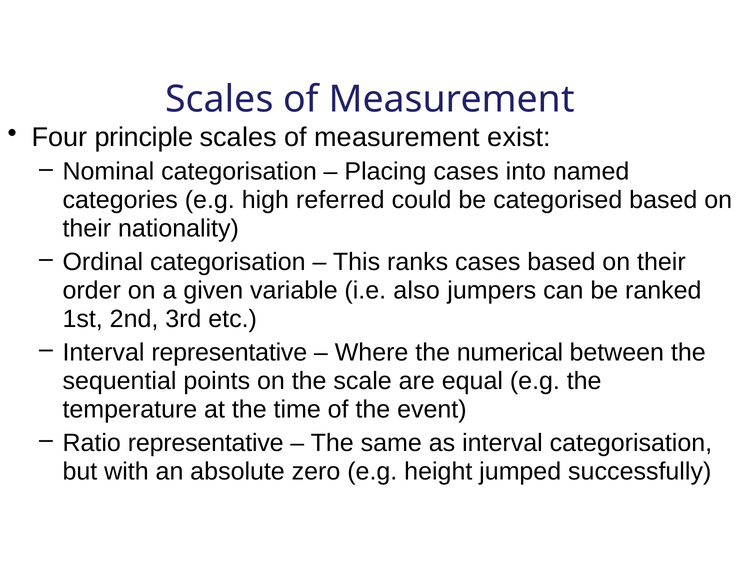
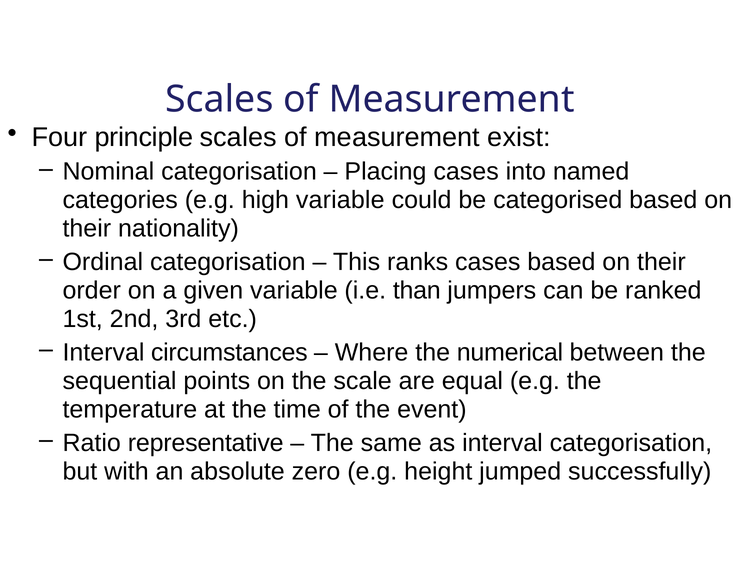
high referred: referred -> variable
also: also -> than
Interval representative: representative -> circumstances
